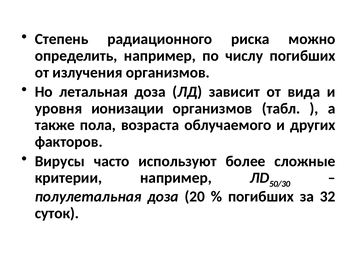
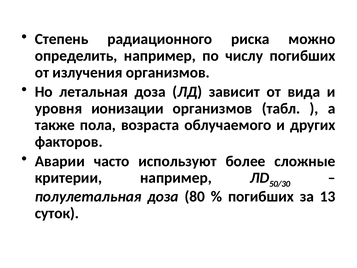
Вирусы: Вирусы -> Аварии
20: 20 -> 80
32: 32 -> 13
